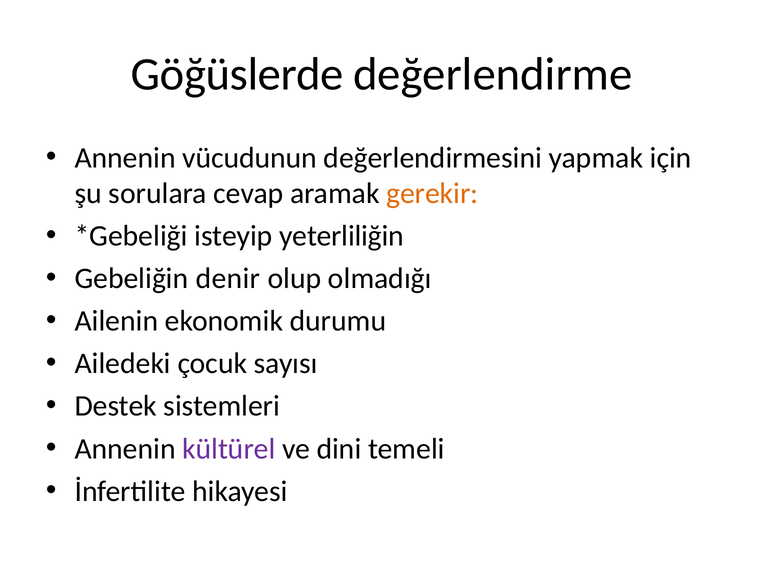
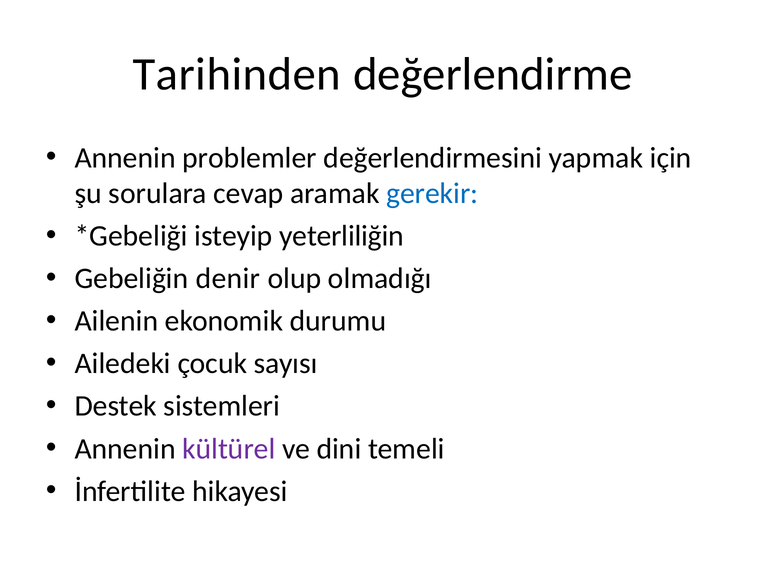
Göğüslerde: Göğüslerde -> Tarihinden
vücudunun: vücudunun -> problemler
gerekir colour: orange -> blue
